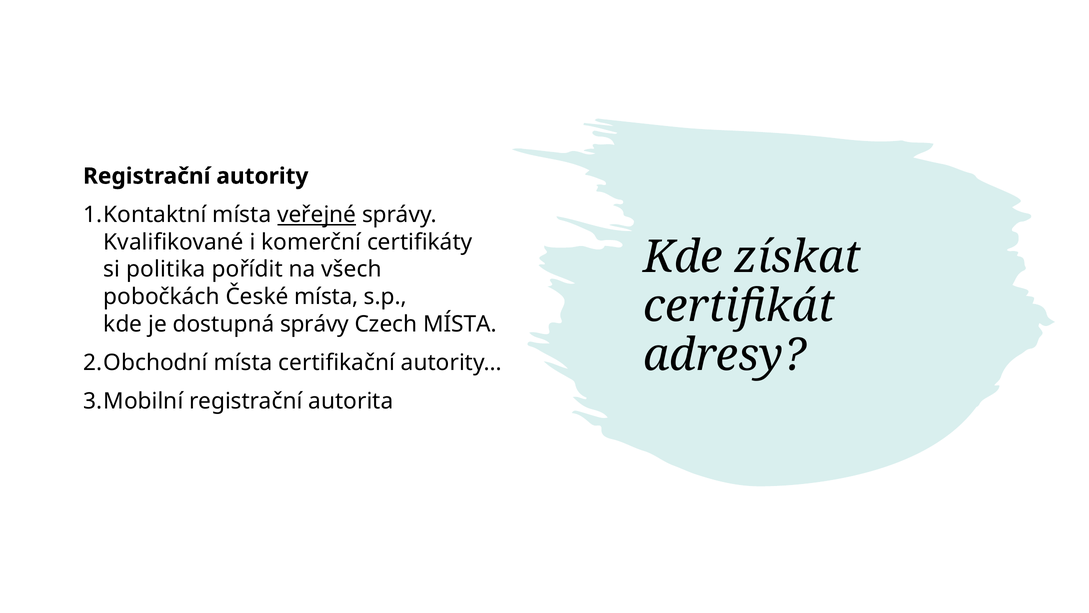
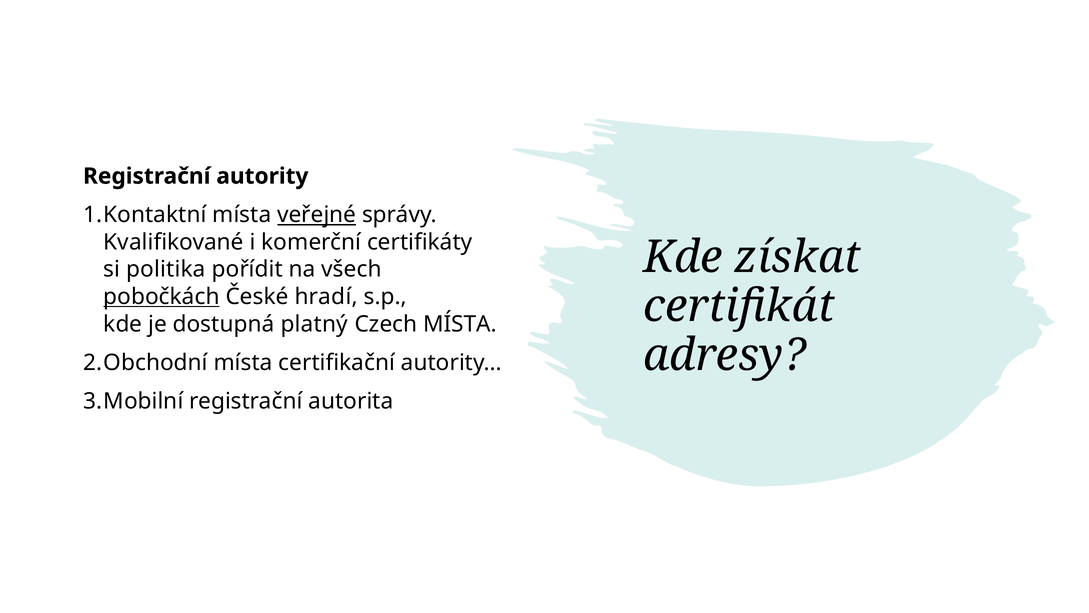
pobočkách underline: none -> present
České místa: místa -> hradí
dostupná správy: správy -> platný
